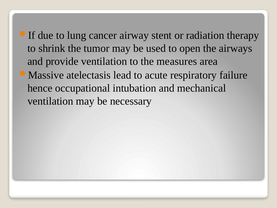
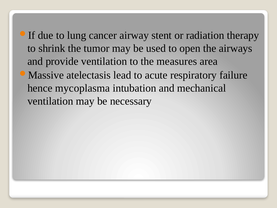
occupational: occupational -> mycoplasma
